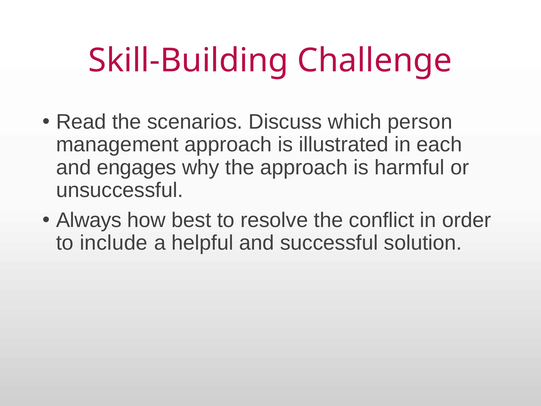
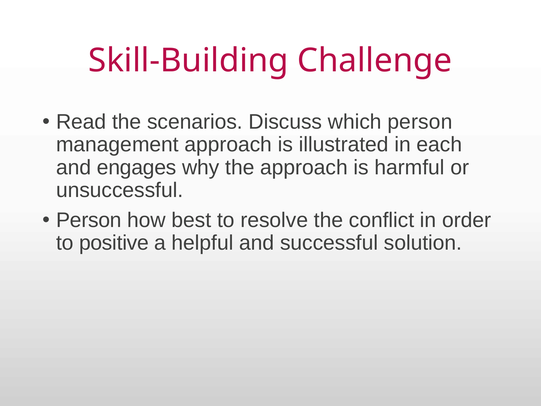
Always at (89, 220): Always -> Person
include: include -> positive
